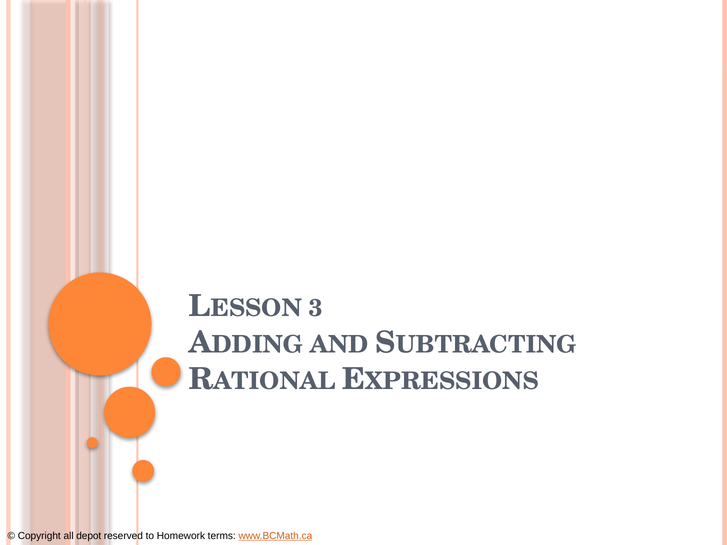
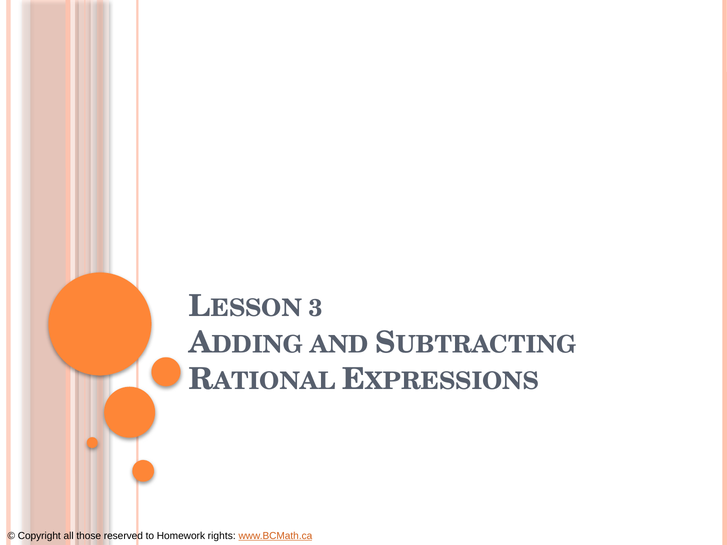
depot: depot -> those
terms: terms -> rights
